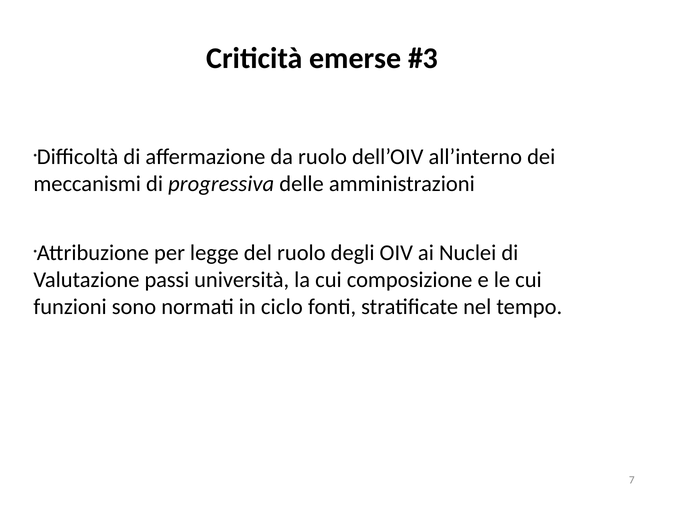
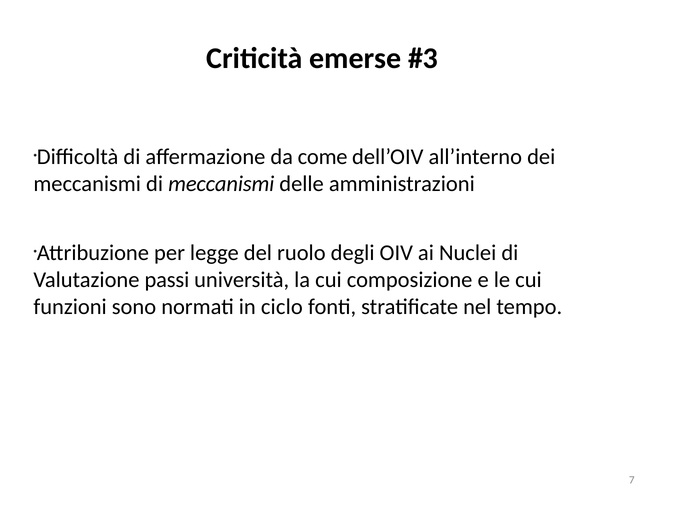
da ruolo: ruolo -> come
di progressiva: progressiva -> meccanismi
